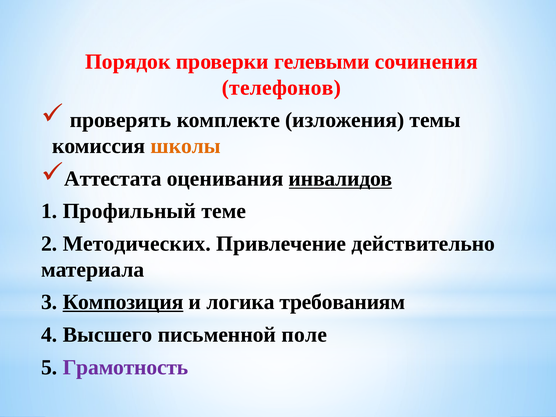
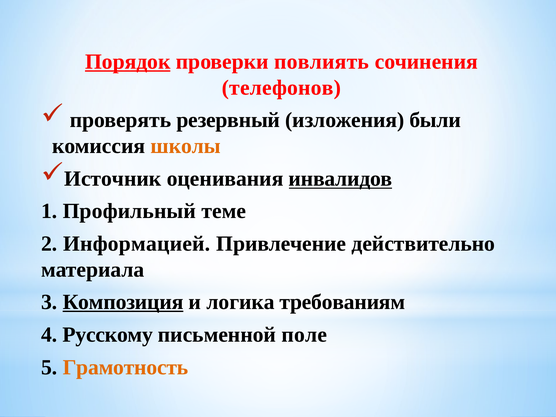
Порядок underline: none -> present
гелевыми: гелевыми -> повлиять
комплекте: комплекте -> резервный
темы: темы -> были
Аттестата: Аттестата -> Источник
Методических: Методических -> Информацией
Высшего: Высшего -> Русскому
Грамотность colour: purple -> orange
